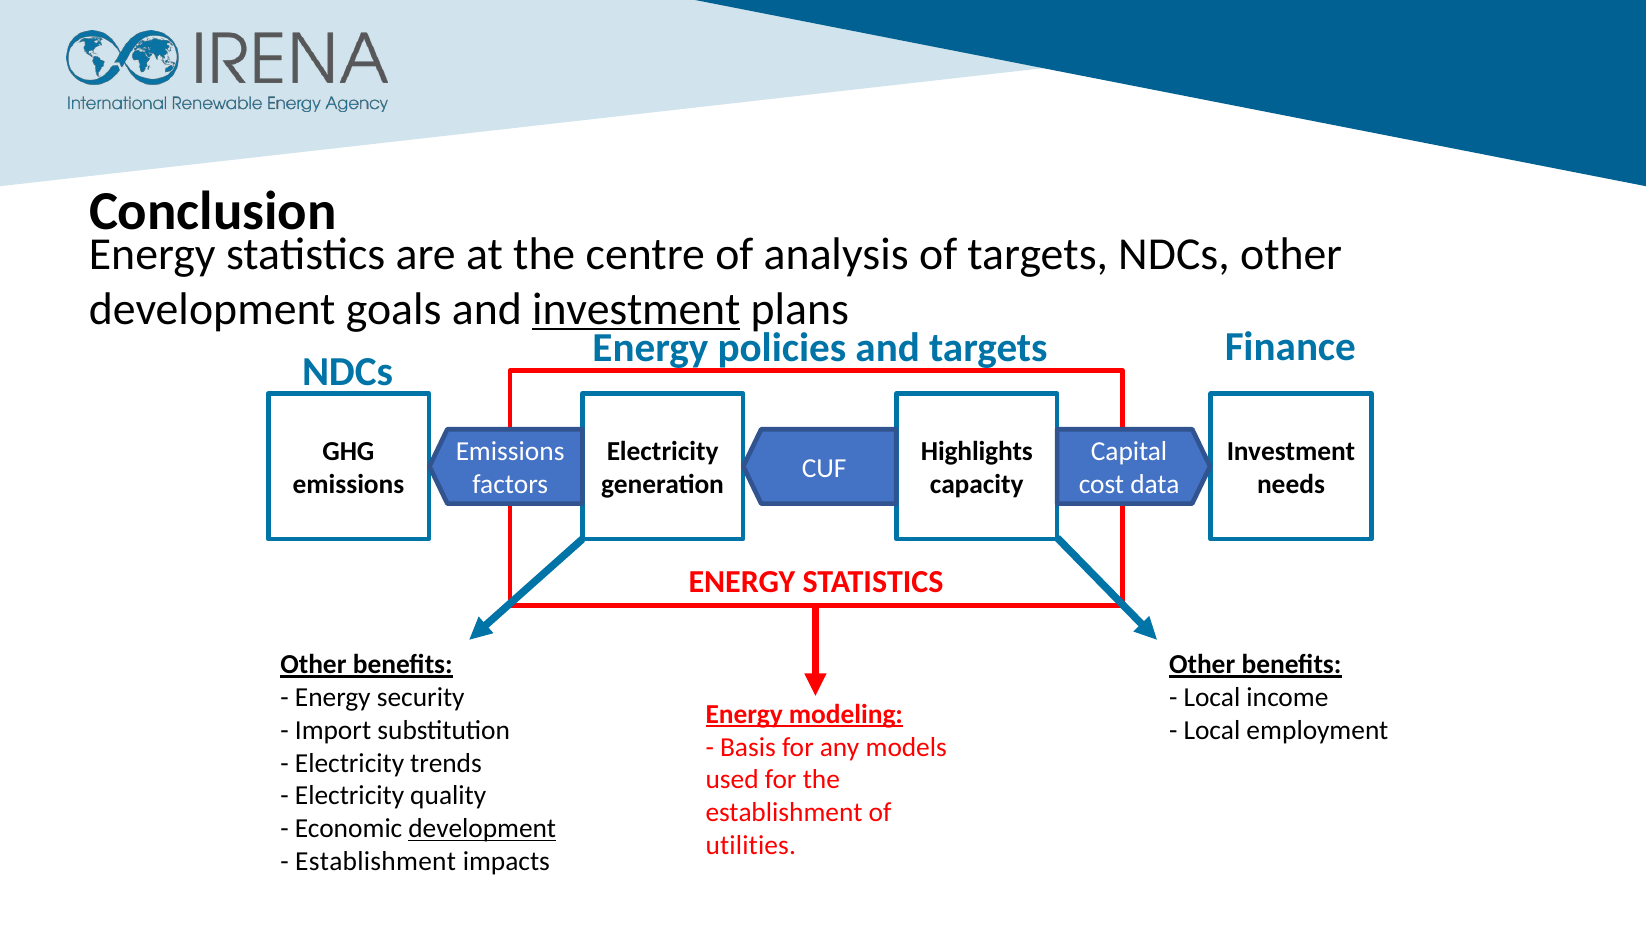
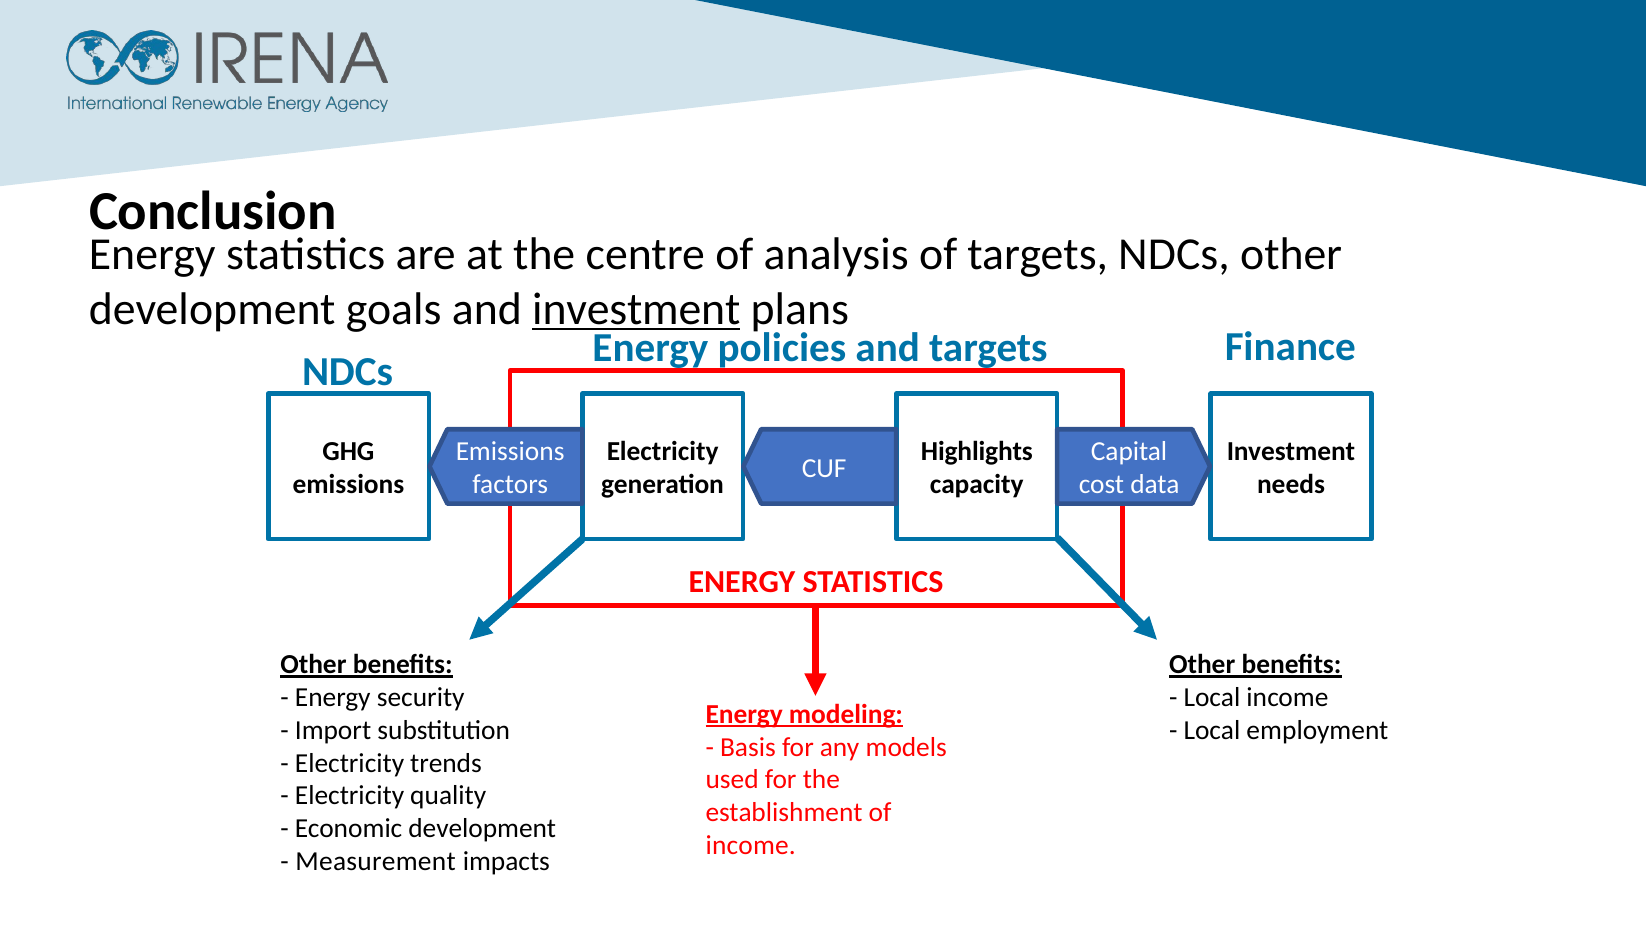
development at (482, 829) underline: present -> none
utilities at (751, 846): utilities -> income
Establishment at (376, 862): Establishment -> Measurement
